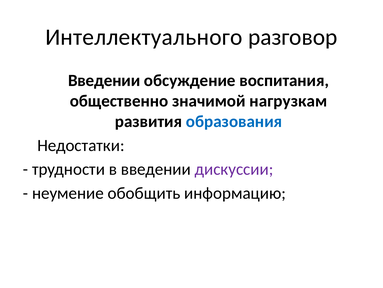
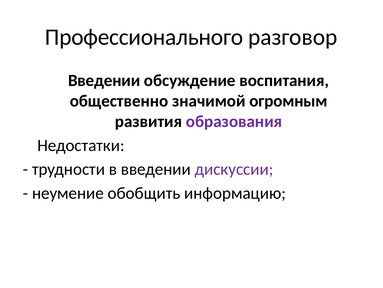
Интеллектуального: Интеллектуального -> Профессионального
нагрузкам: нагрузкам -> огромным
образования colour: blue -> purple
